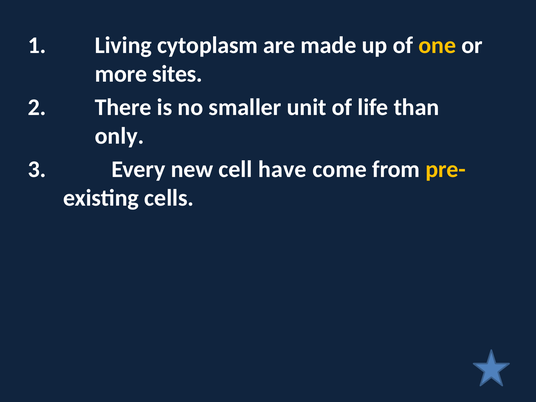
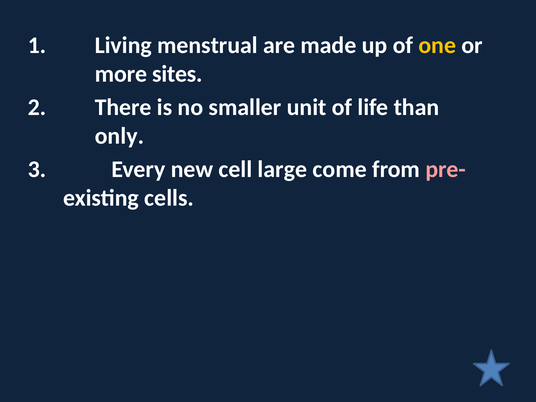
cytoplasm: cytoplasm -> menstrual
have: have -> large
pre- colour: yellow -> pink
